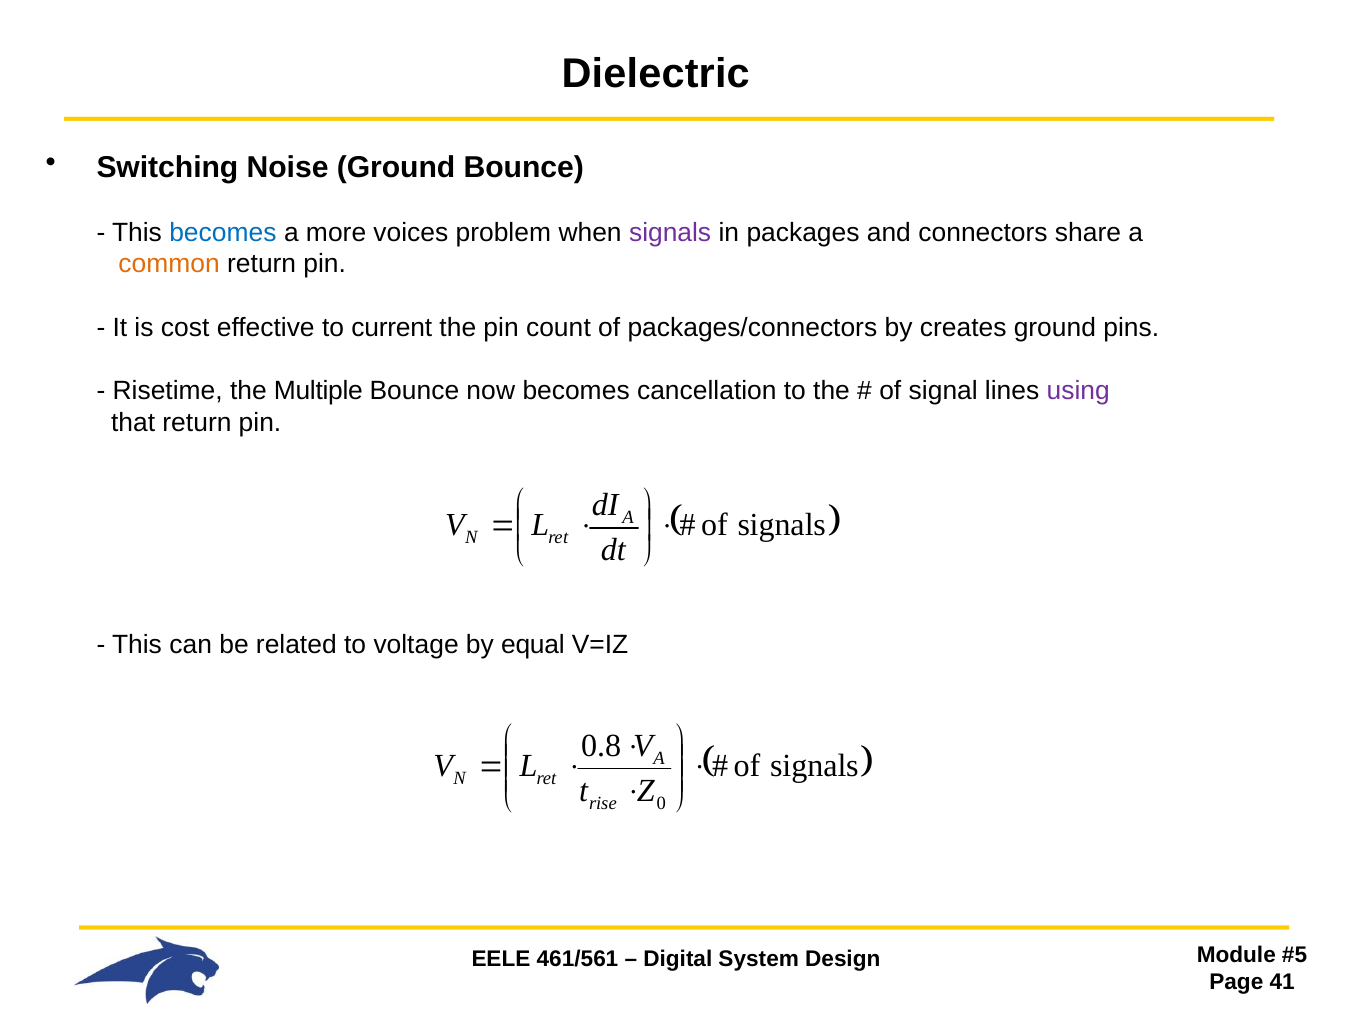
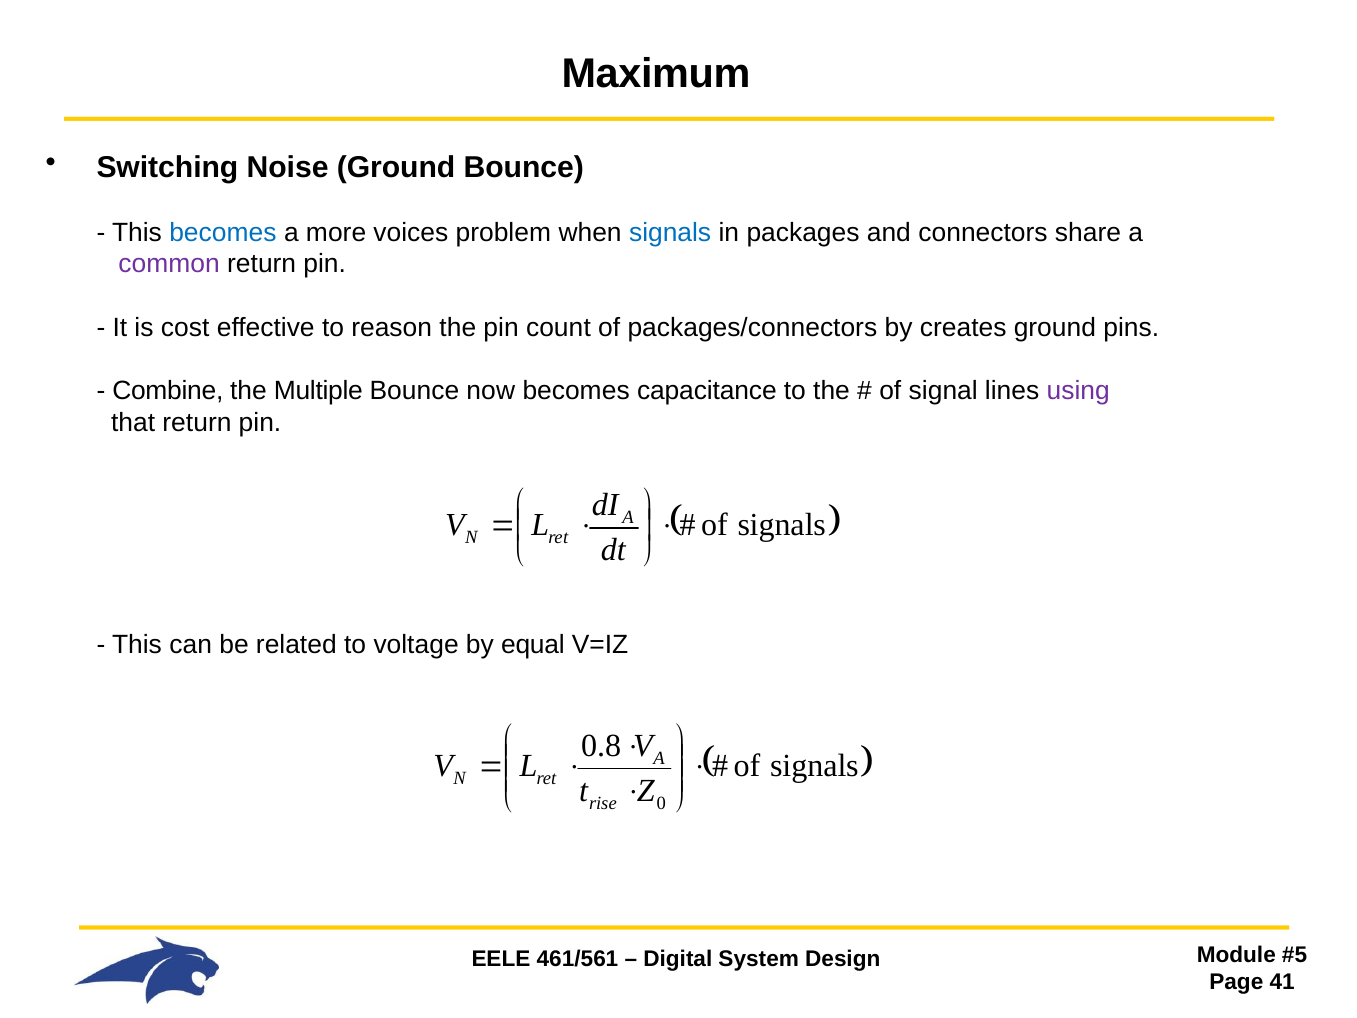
Dielectric: Dielectric -> Maximum
signals at (670, 233) colour: purple -> blue
common colour: orange -> purple
current: current -> reason
Risetime: Risetime -> Combine
cancellation: cancellation -> capacitance
